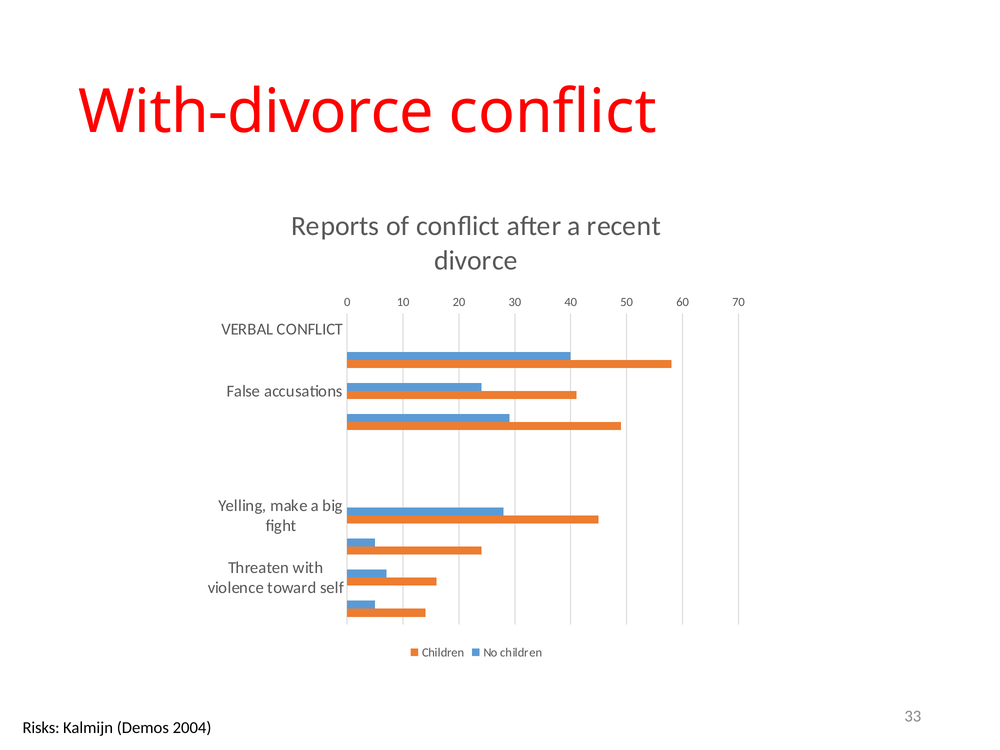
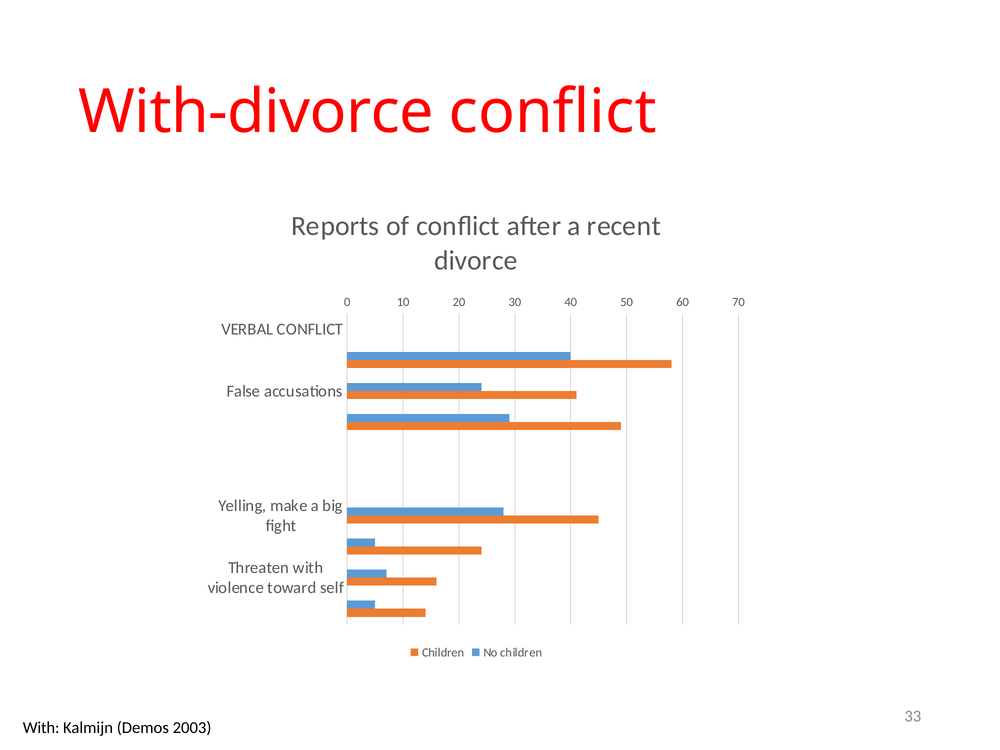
Risks at (41, 728): Risks -> With
2004: 2004 -> 2003
